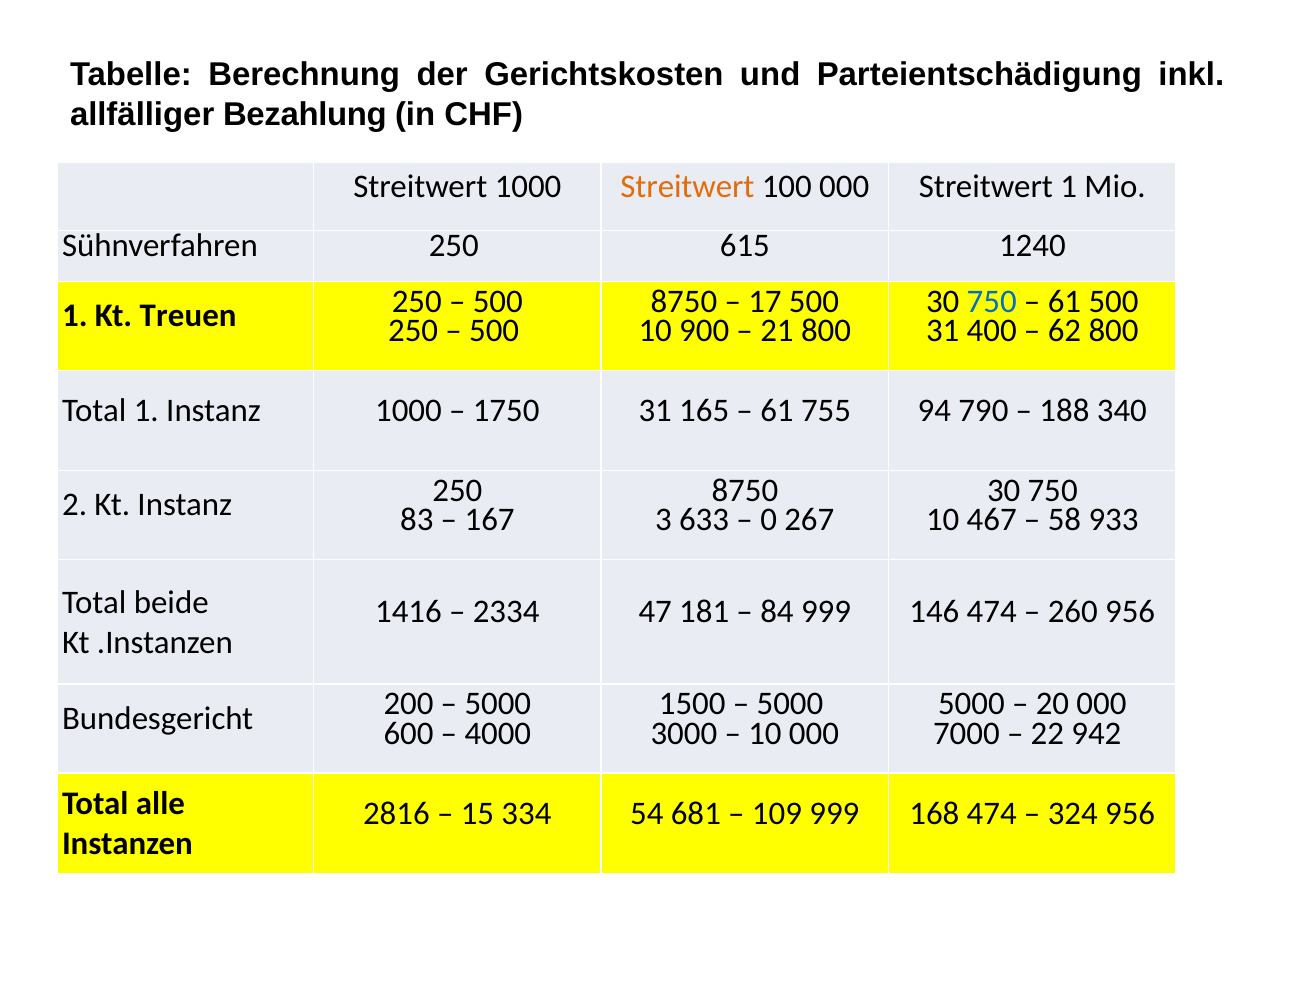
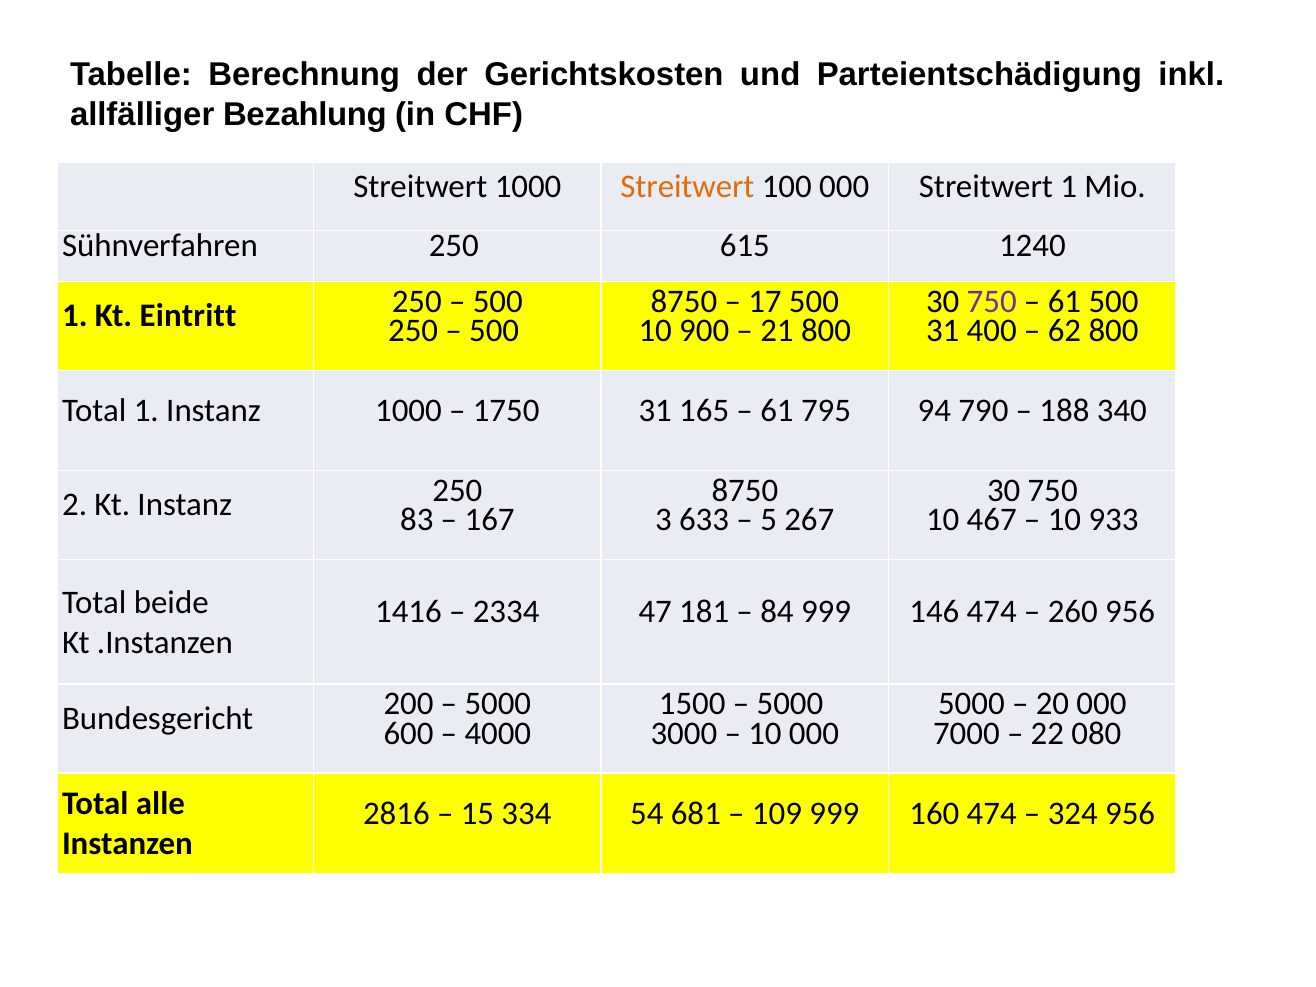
750 at (992, 301) colour: blue -> purple
Treuen: Treuen -> Eintritt
755: 755 -> 795
0: 0 -> 5
58 at (1064, 520): 58 -> 10
942: 942 -> 080
168: 168 -> 160
